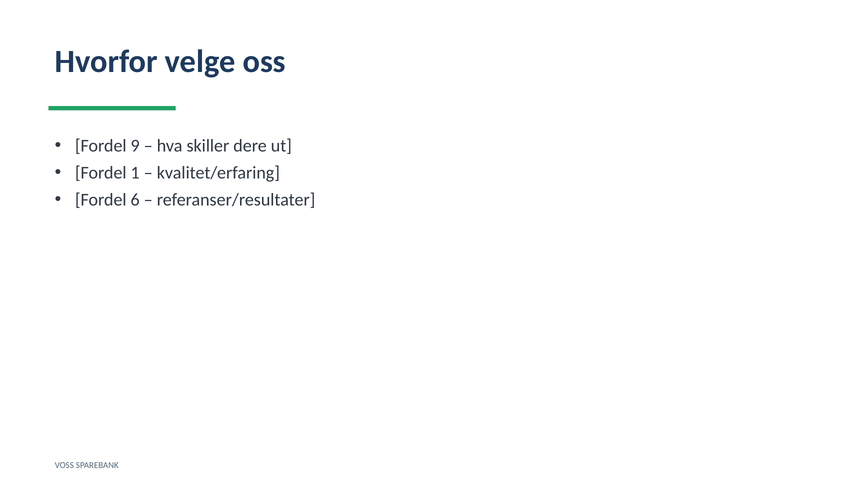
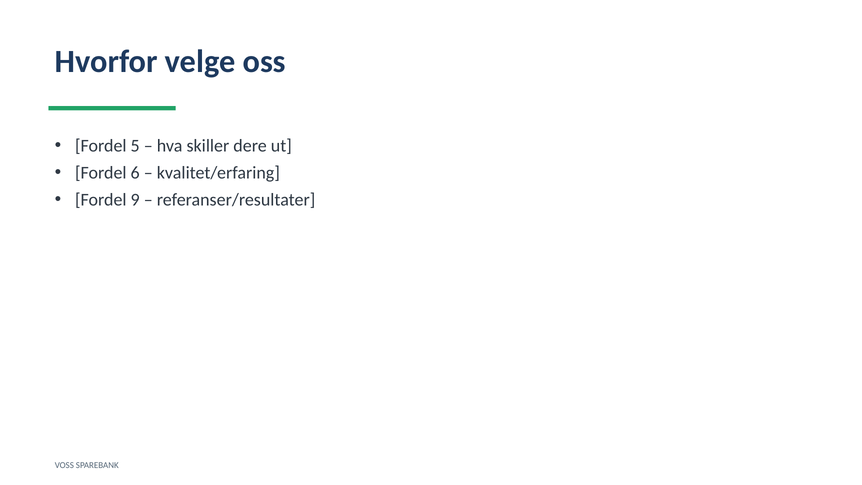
9: 9 -> 5
1: 1 -> 6
6: 6 -> 9
